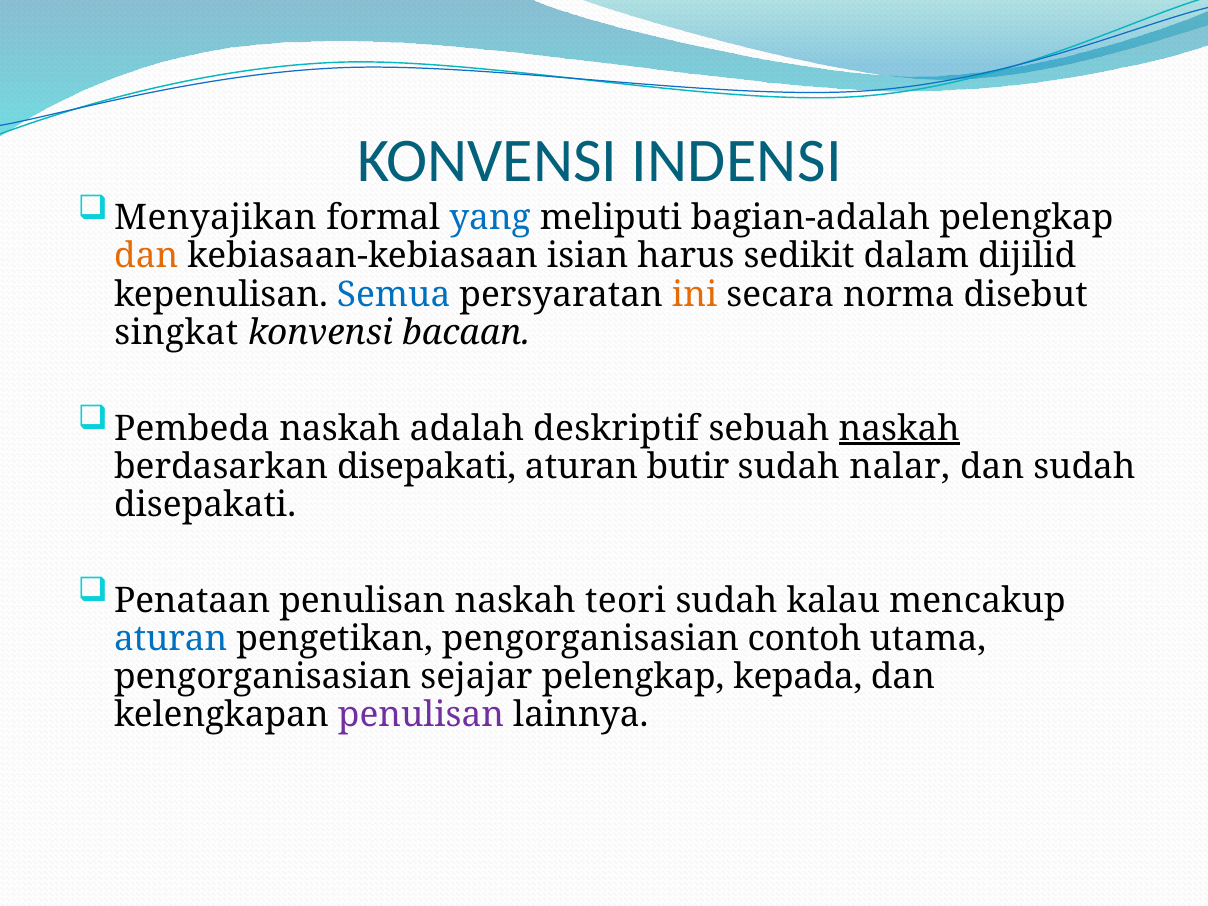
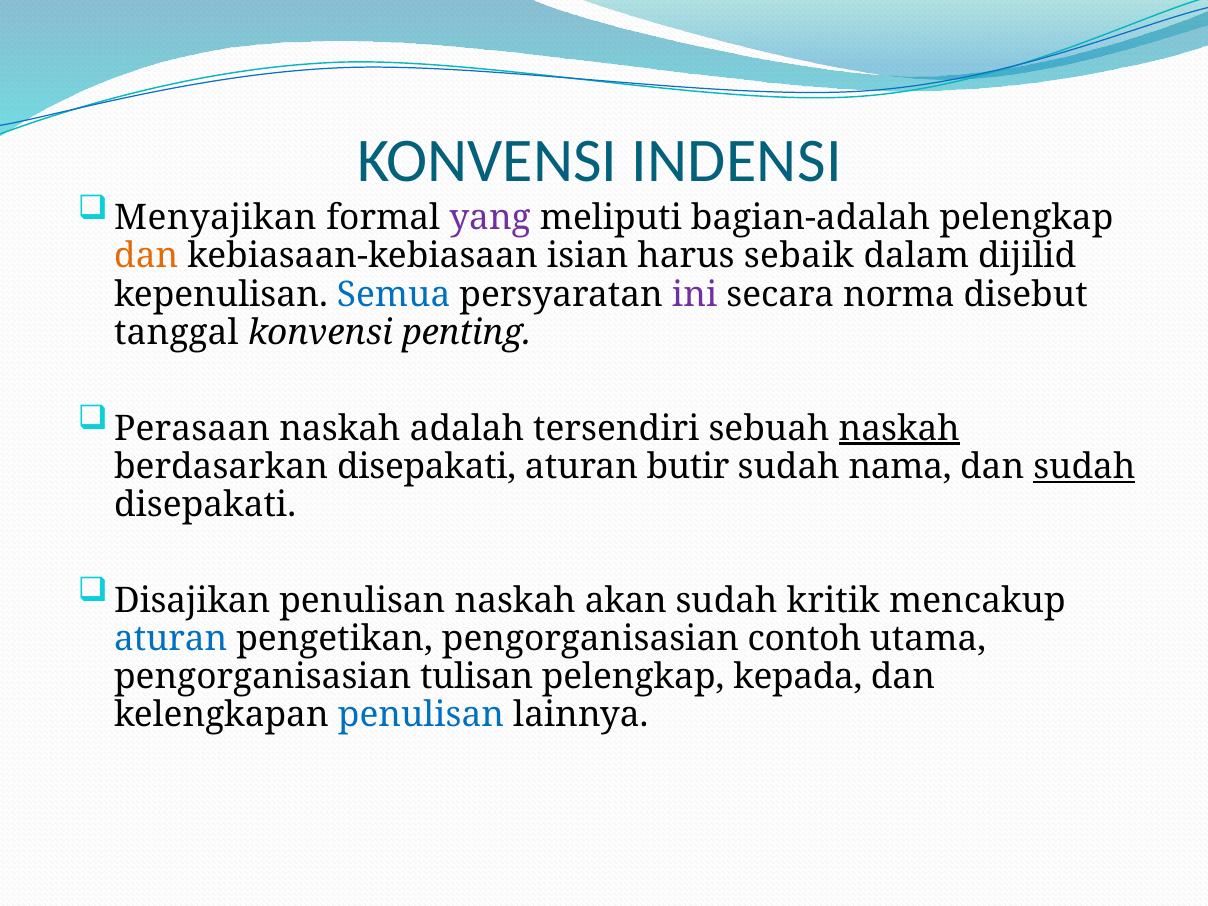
yang colour: blue -> purple
sedikit: sedikit -> sebaik
ini colour: orange -> purple
singkat: singkat -> tanggal
bacaan: bacaan -> penting
Pembeda: Pembeda -> Perasaan
deskriptif: deskriptif -> tersendiri
nalar: nalar -> nama
sudah at (1084, 466) underline: none -> present
Penataan: Penataan -> Disajikan
teori: teori -> akan
kalau: kalau -> kritik
sejajar: sejajar -> tulisan
penulisan at (421, 715) colour: purple -> blue
